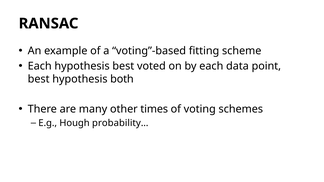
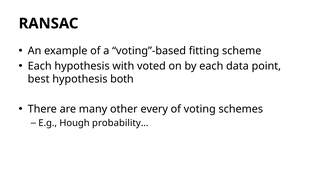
hypothesis best: best -> with
times: times -> every
